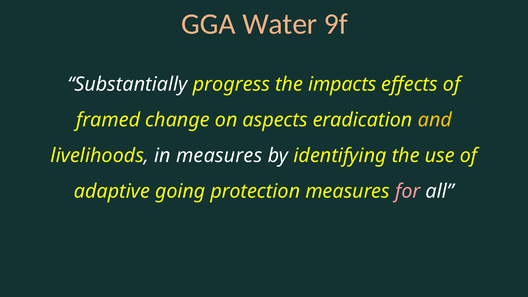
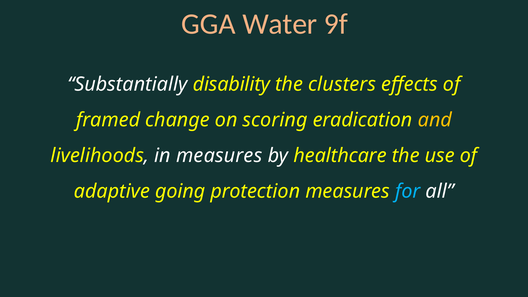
progress: progress -> disability
impacts: impacts -> clusters
aspects: aspects -> scoring
identifying: identifying -> healthcare
for colour: pink -> light blue
